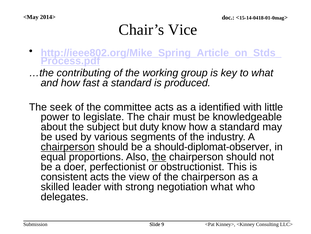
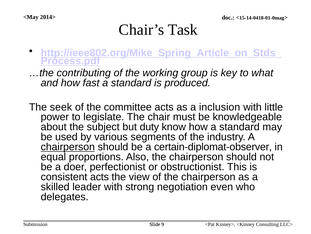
Vice: Vice -> Task
identified: identified -> inclusion
should-diplomat-observer: should-diplomat-observer -> certain-diplomat-observer
the at (159, 156) underline: present -> none
negotiation what: what -> even
